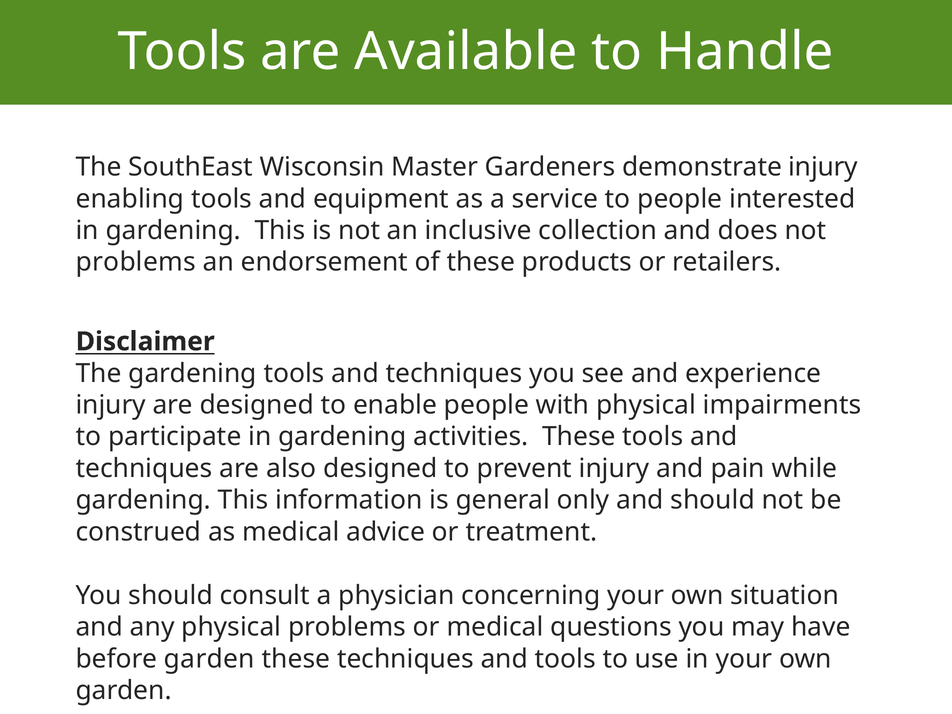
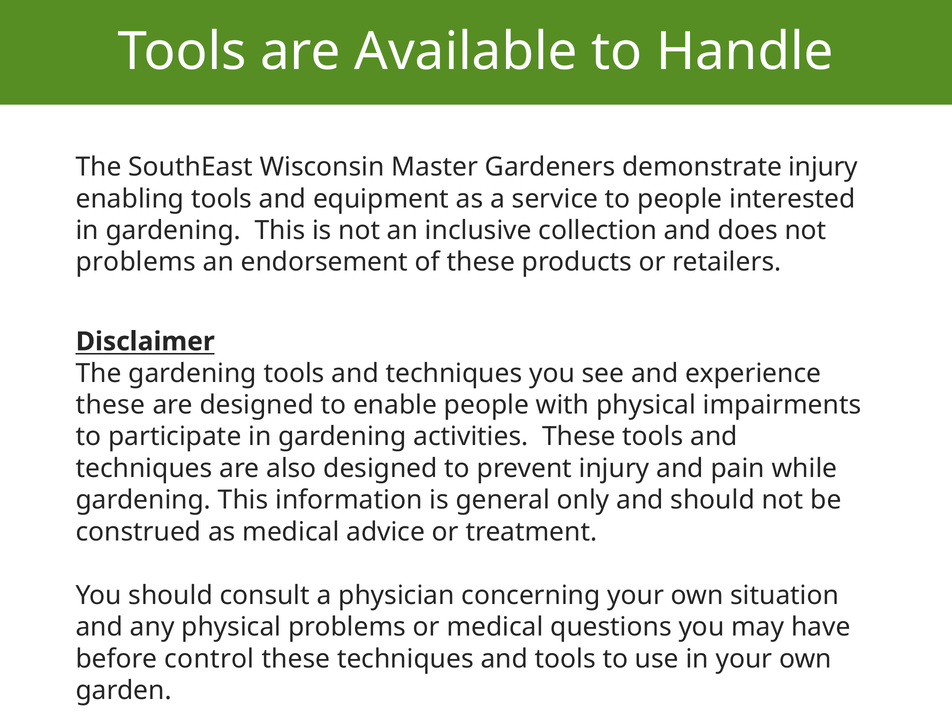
injury at (111, 405): injury -> these
before garden: garden -> control
